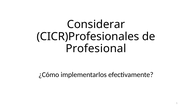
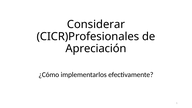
Profesional: Profesional -> Apreciación
